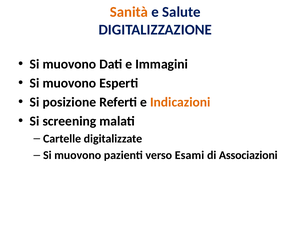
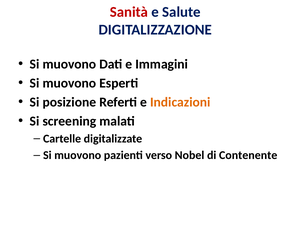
Sanità colour: orange -> red
Esami: Esami -> Nobel
Associazioni: Associazioni -> Contenente
